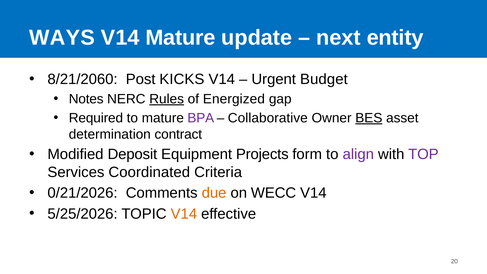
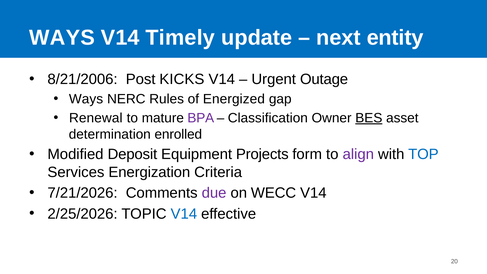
V14 Mature: Mature -> Timely
8/21/2060: 8/21/2060 -> 8/21/2006
Budget: Budget -> Outage
Notes at (86, 99): Notes -> Ways
Rules underline: present -> none
Required: Required -> Renewal
Collaborative: Collaborative -> Classification
contract: contract -> enrolled
TOP colour: purple -> blue
Coordinated: Coordinated -> Energization
0/21/2026: 0/21/2026 -> 7/21/2026
due colour: orange -> purple
5/25/2026: 5/25/2026 -> 2/25/2026
V14 at (184, 214) colour: orange -> blue
